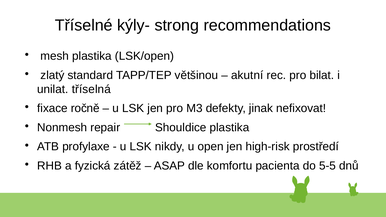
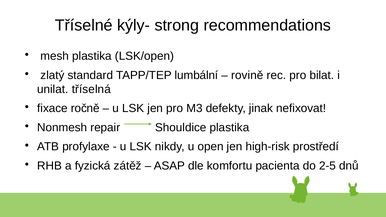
většinou: většinou -> lumbální
akutní: akutní -> rovině
5-5: 5-5 -> 2-5
